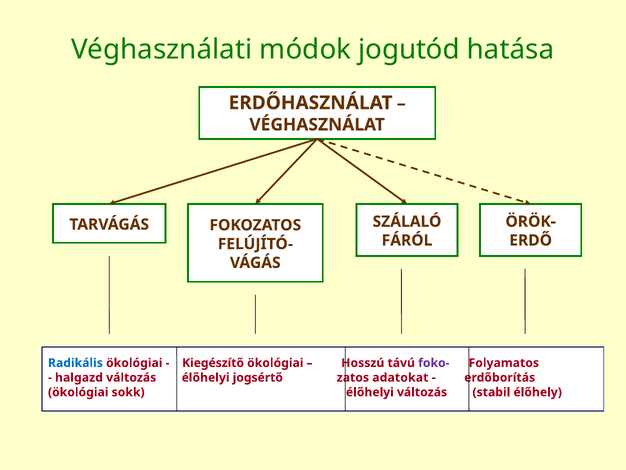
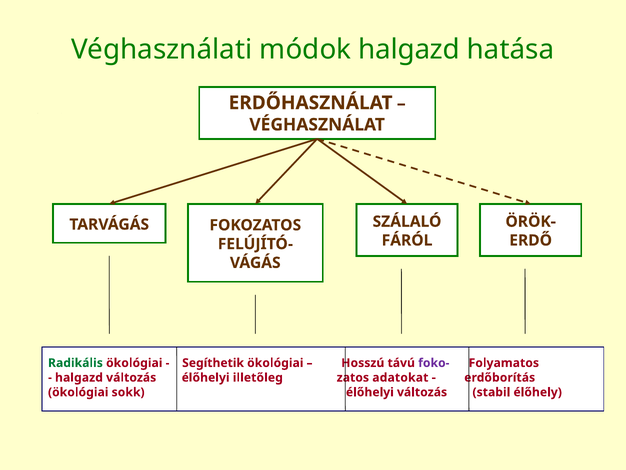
módok jogutód: jogutód -> halgazd
Radikális colour: blue -> green
Kiegészítő: Kiegészítő -> Segíthetik
jogsértő: jogsértő -> illetőleg
